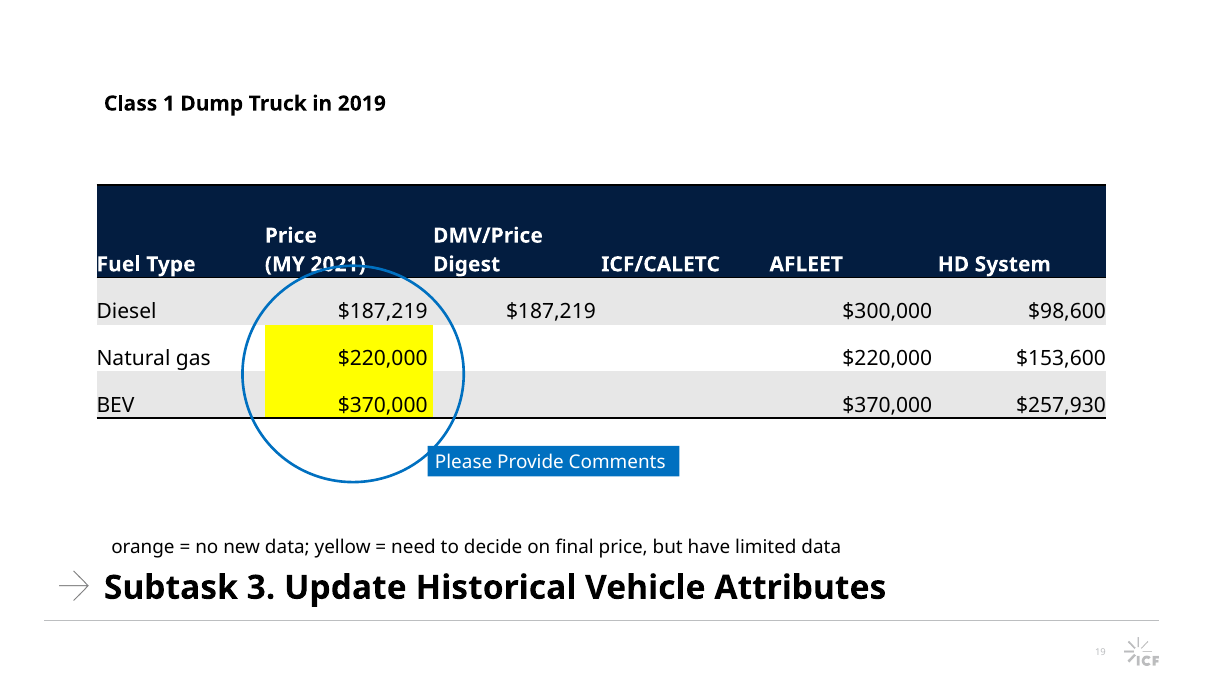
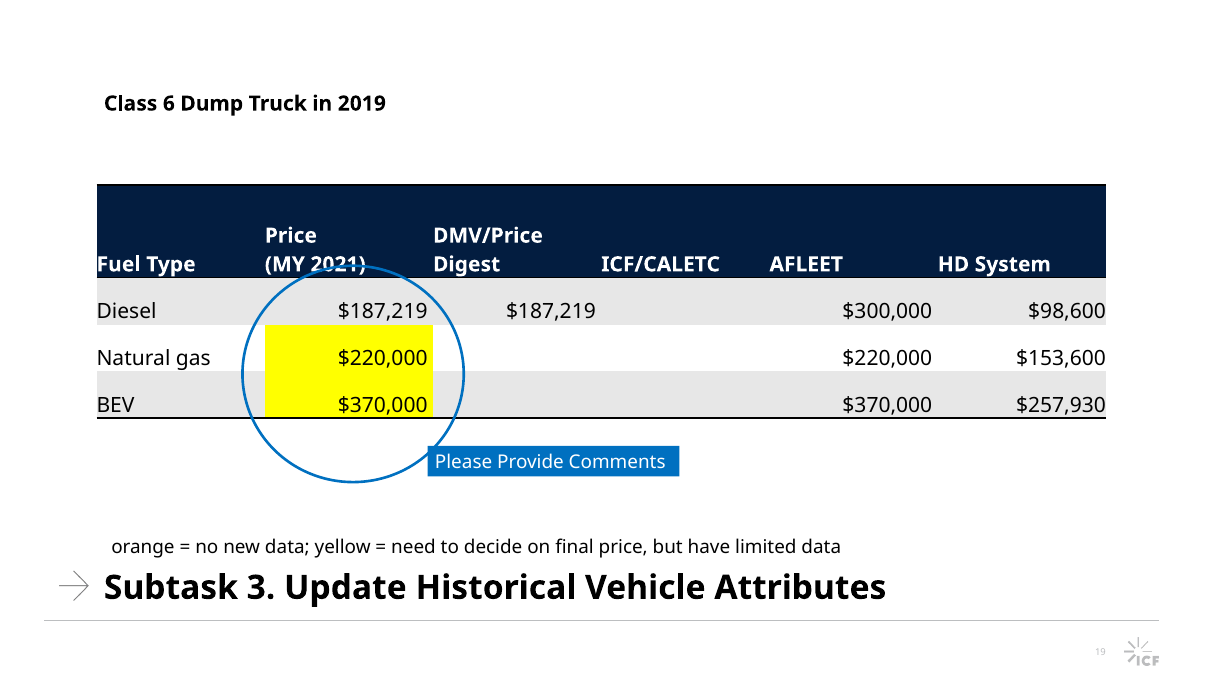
1: 1 -> 6
